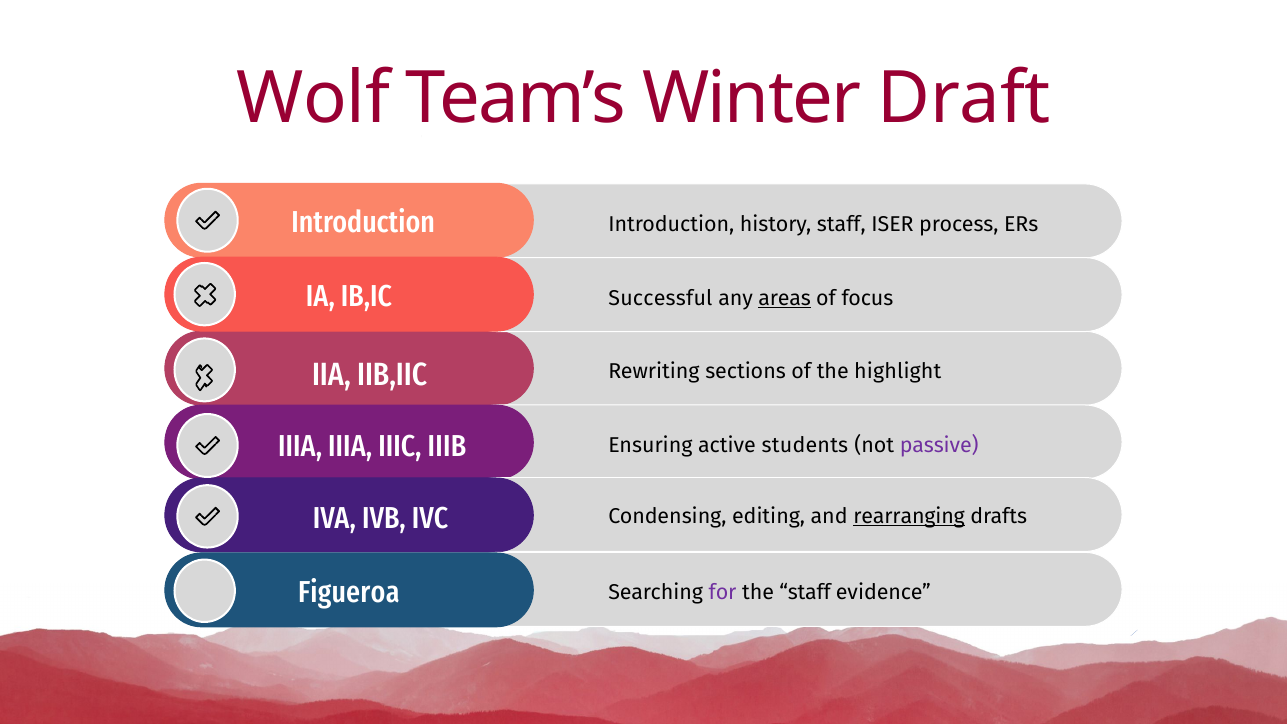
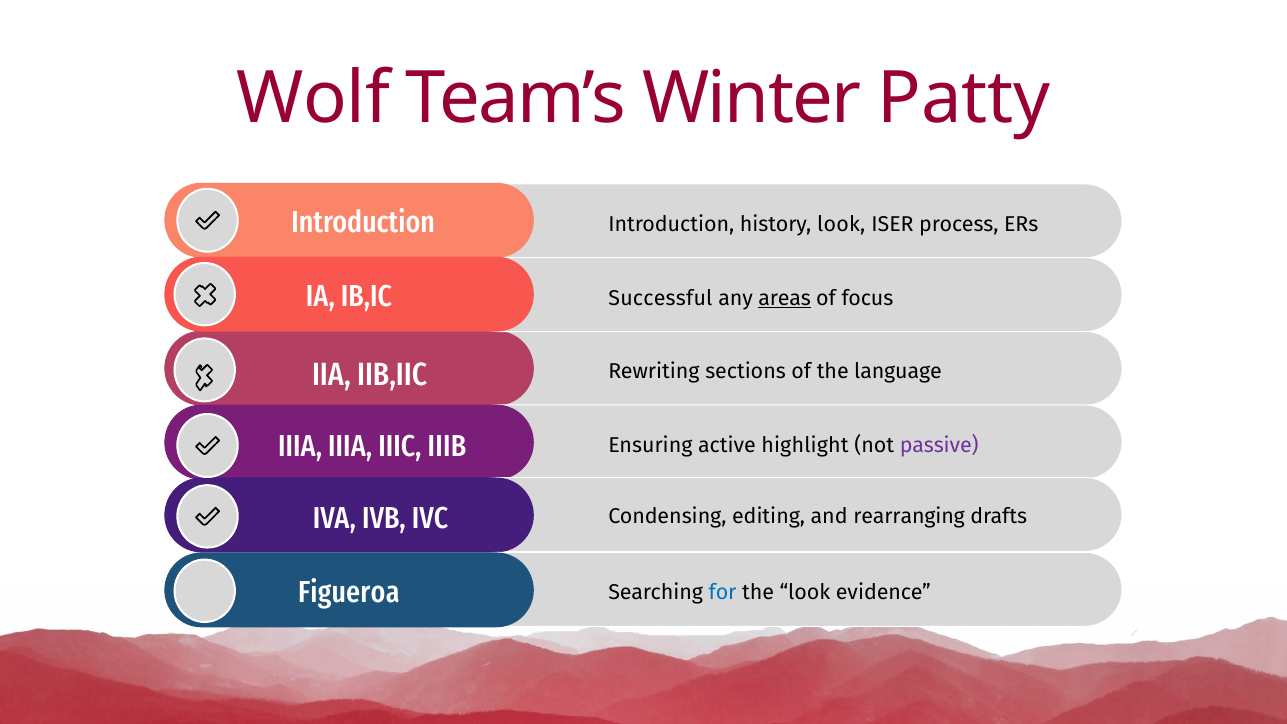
Draft: Draft -> Patty
history staff: staff -> look
highlight: highlight -> language
students: students -> highlight
rearranging underline: present -> none
for colour: purple -> blue
the staff: staff -> look
